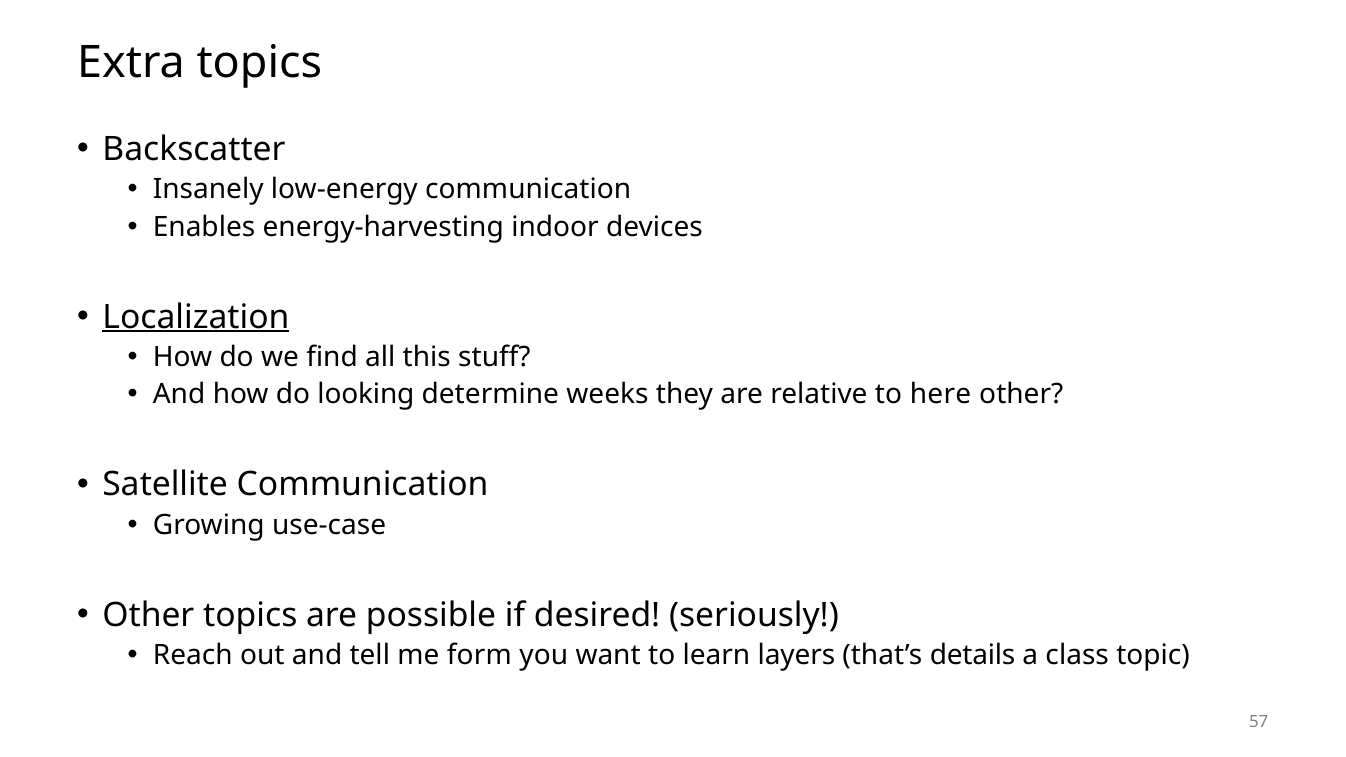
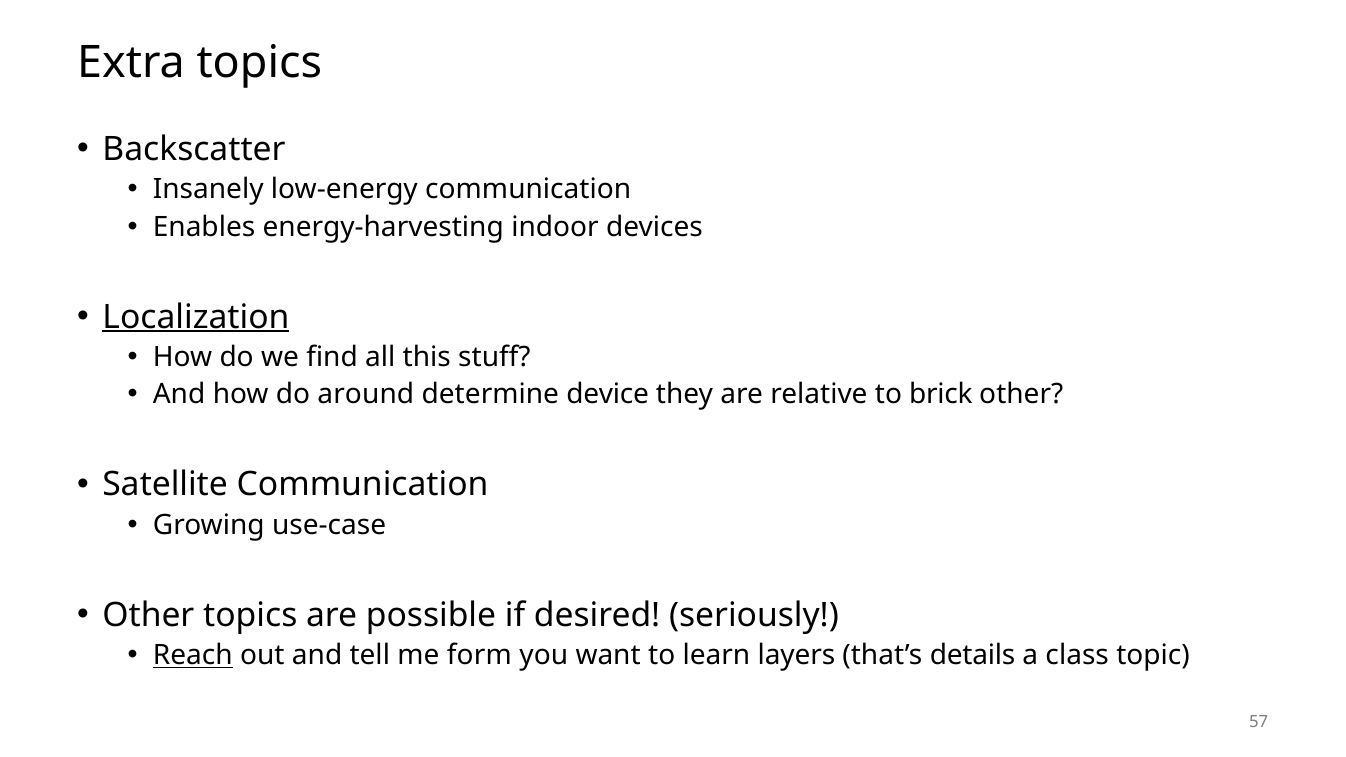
looking: looking -> around
weeks: weeks -> device
here: here -> brick
Reach underline: none -> present
